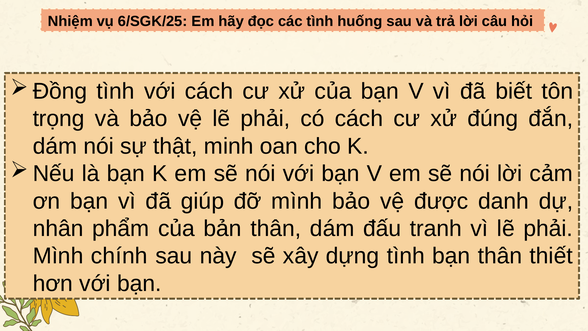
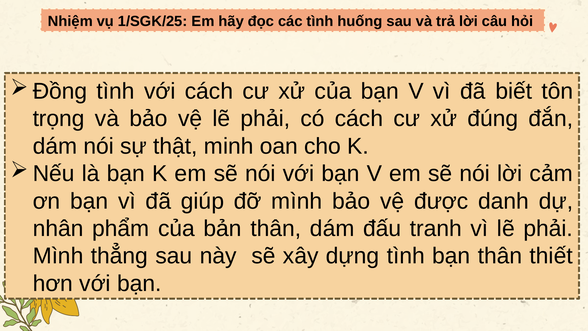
6/SGK/25: 6/SGK/25 -> 1/SGK/25
chính: chính -> thẳng
